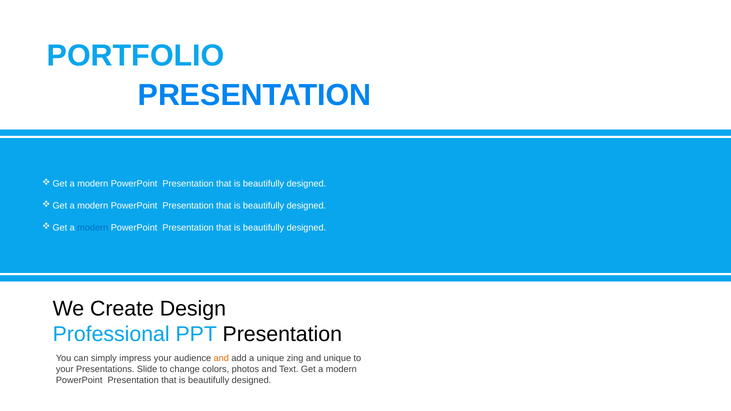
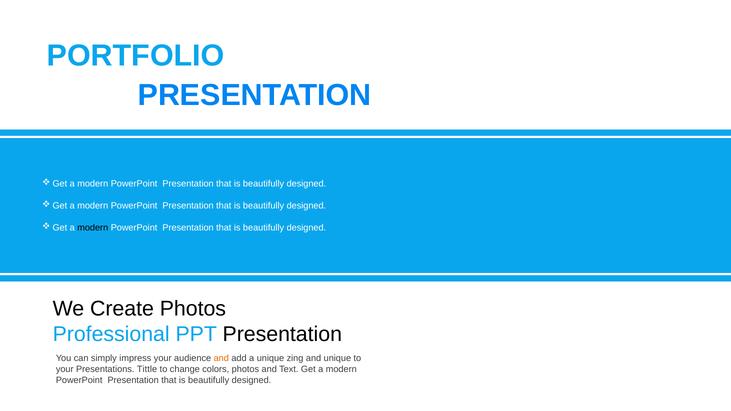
modern at (93, 228) colour: blue -> black
Create Design: Design -> Photos
Slide: Slide -> Tittle
